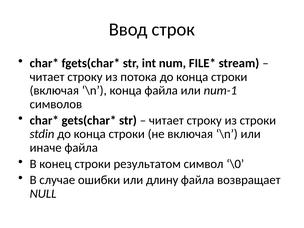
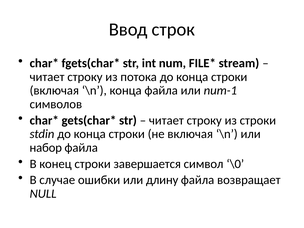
иначе: иначе -> набор
результатом: результатом -> завершается
